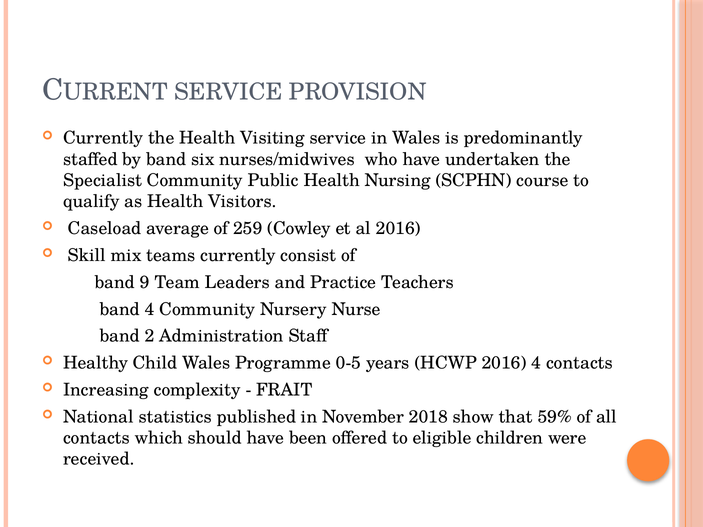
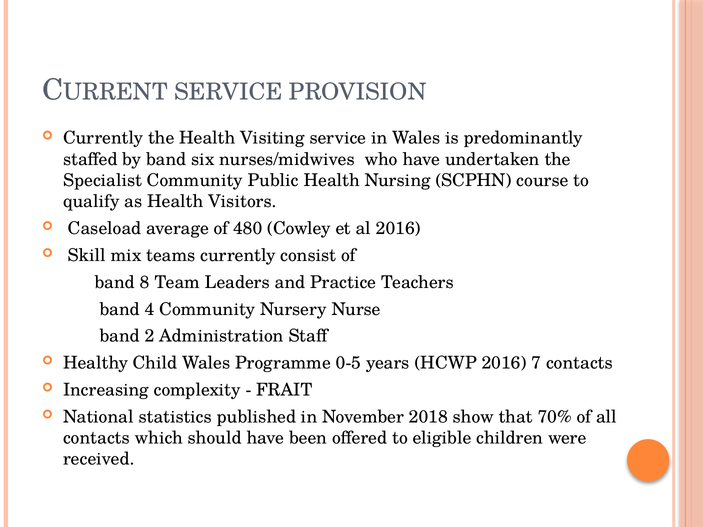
259: 259 -> 480
9: 9 -> 8
2016 4: 4 -> 7
59%: 59% -> 70%
